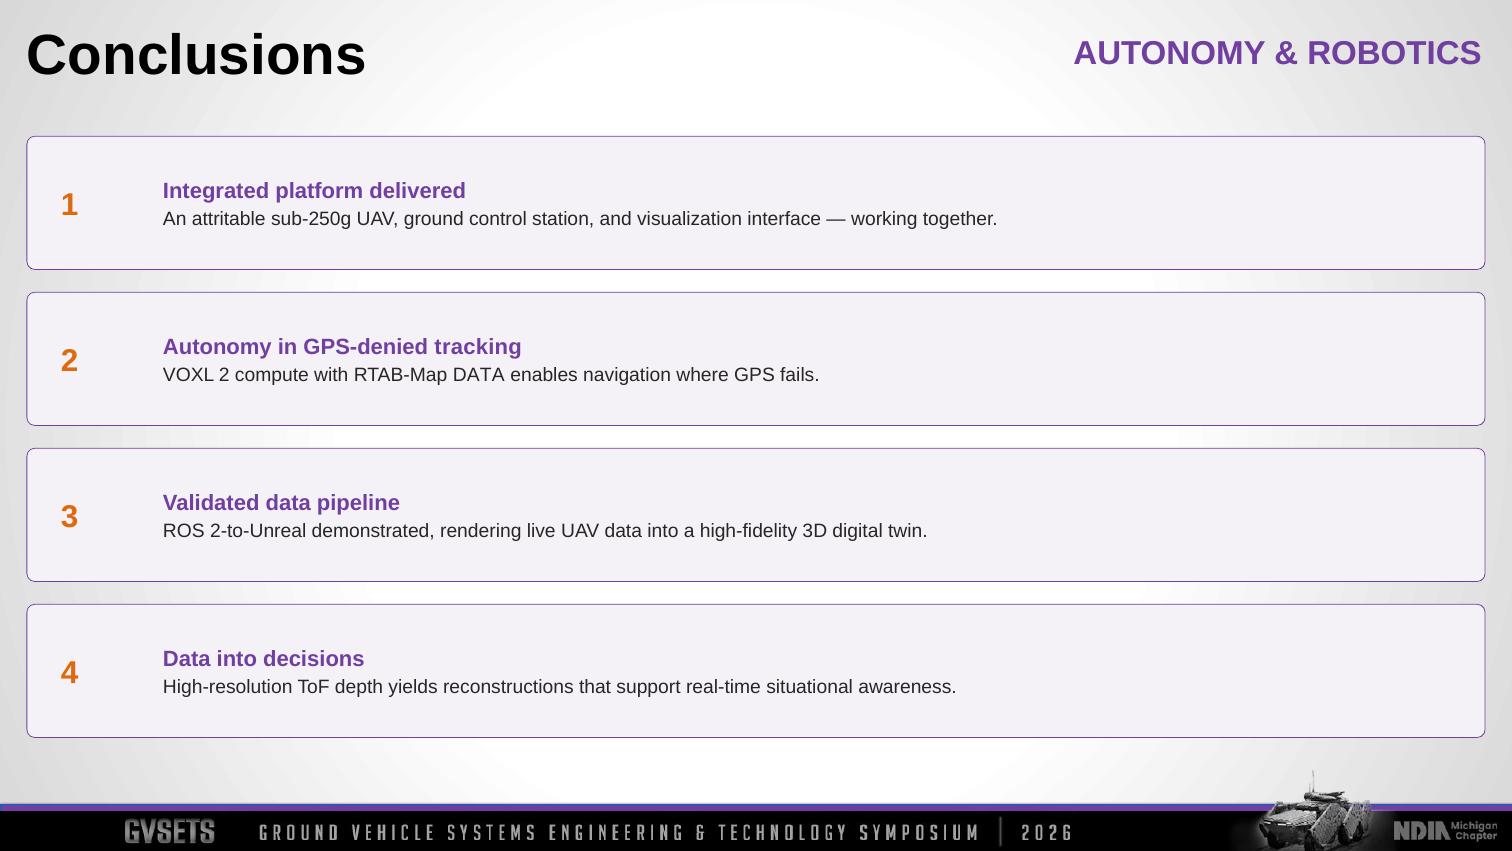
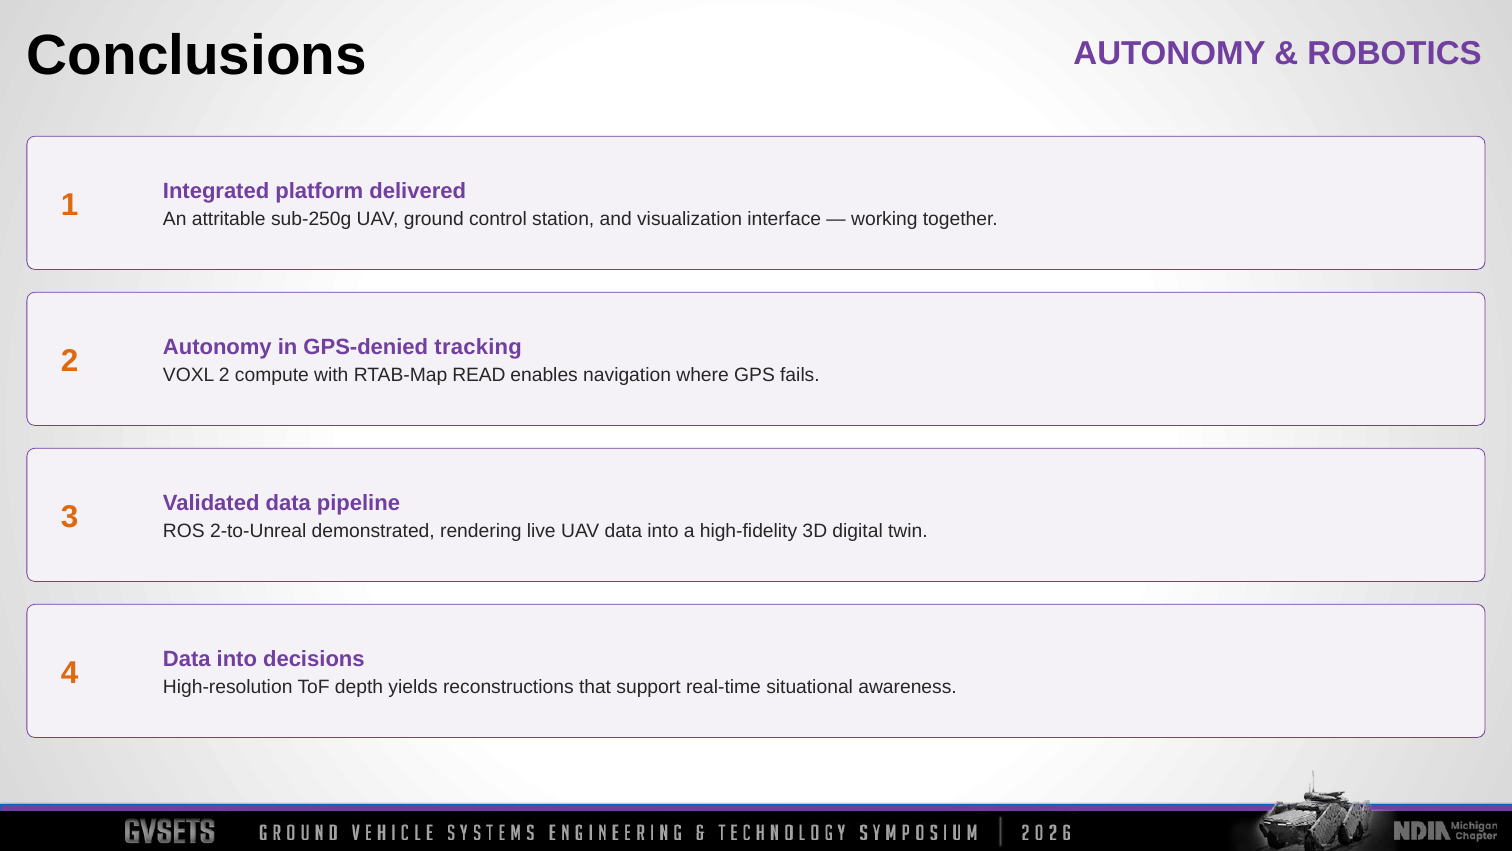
RTAB-Map DATA: DATA -> READ
